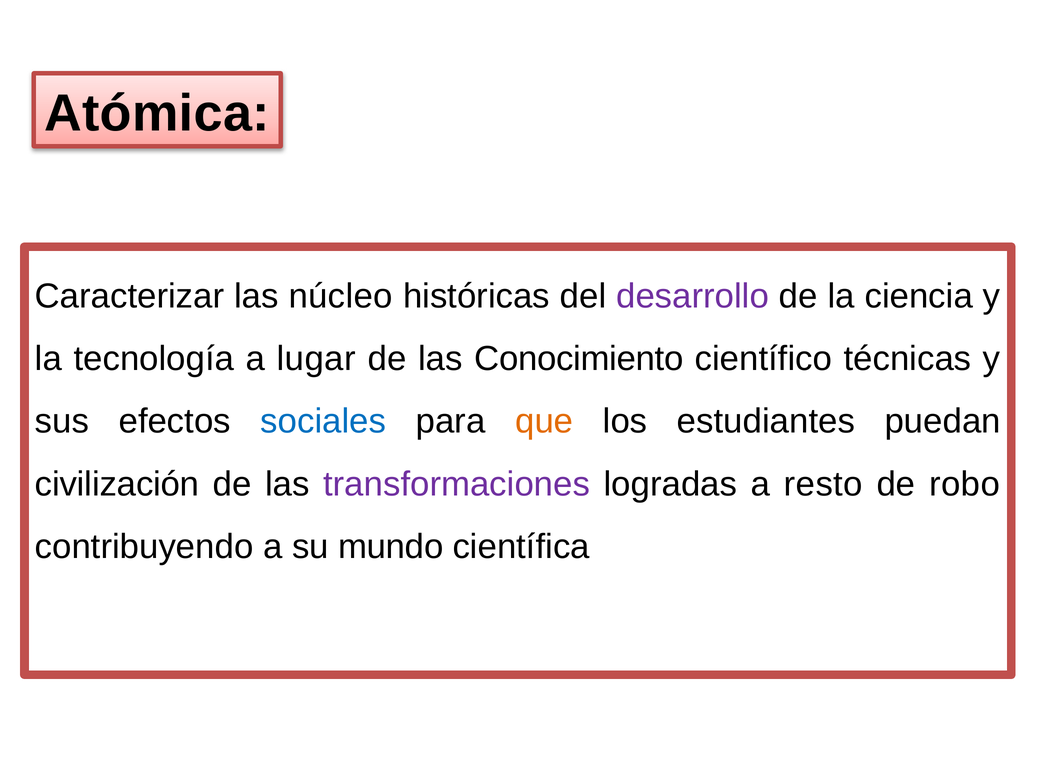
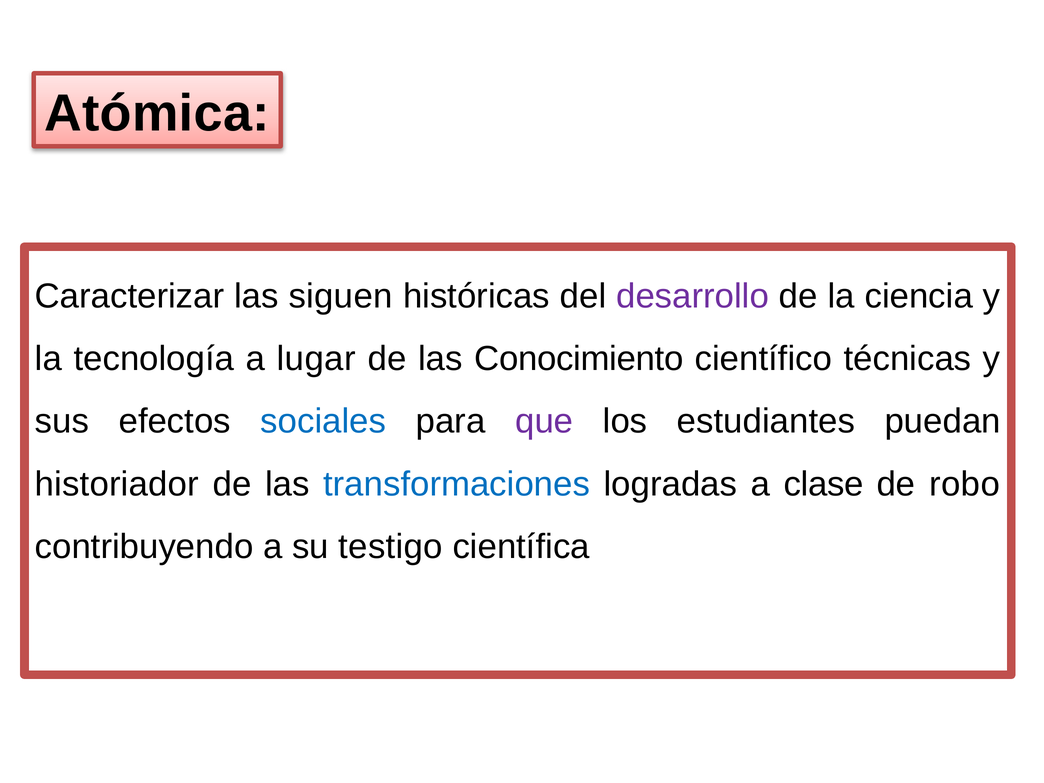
núcleo: núcleo -> siguen
que colour: orange -> purple
civilización: civilización -> historiador
transformaciones colour: purple -> blue
resto: resto -> clase
mundo: mundo -> testigo
